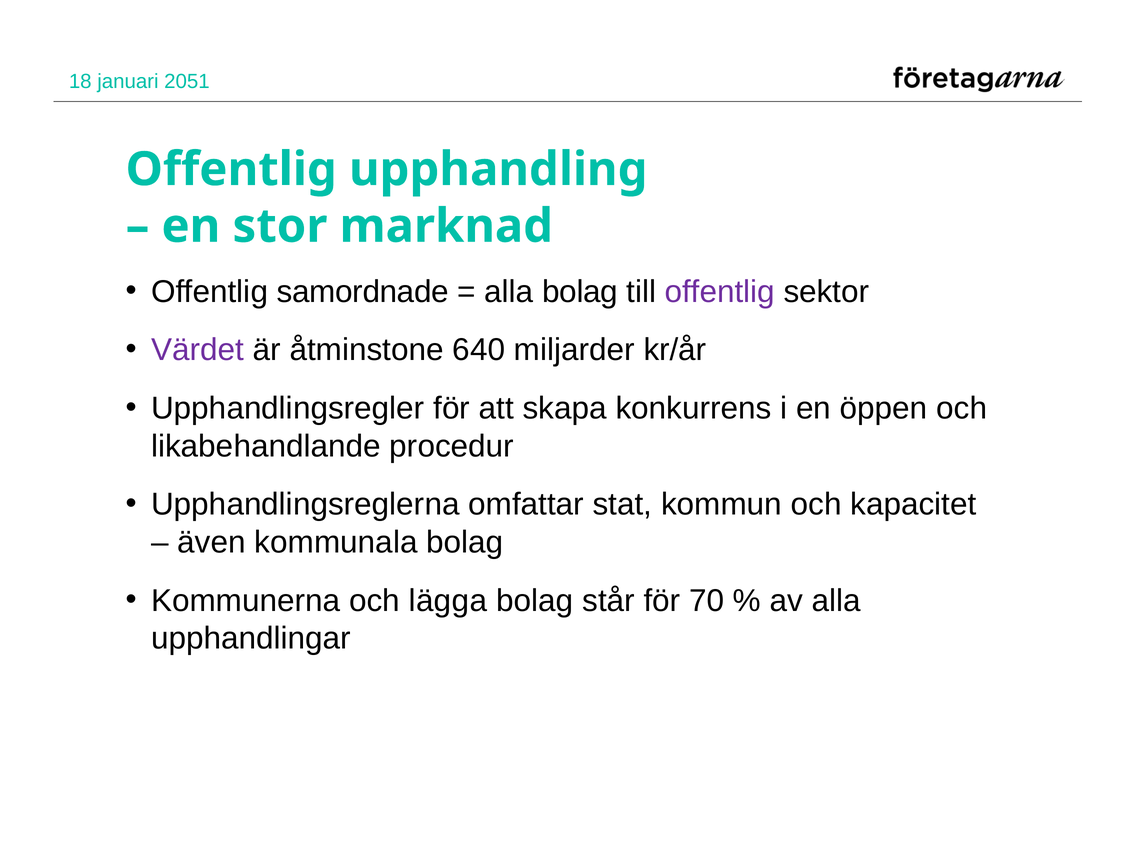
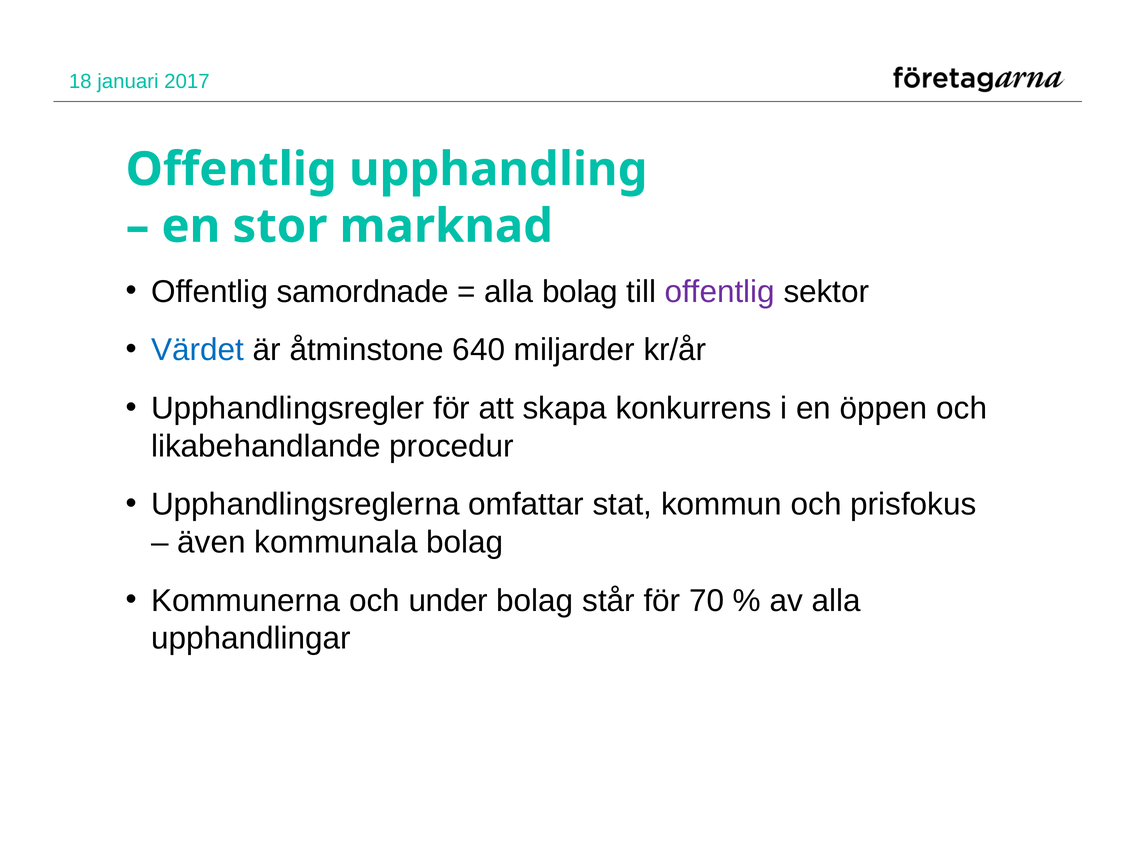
2051: 2051 -> 2017
Värdet colour: purple -> blue
kapacitet: kapacitet -> prisfokus
lägga: lägga -> under
